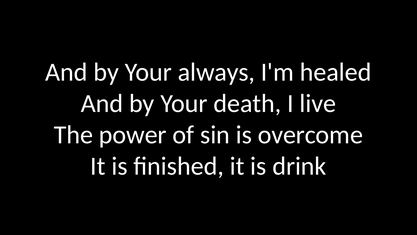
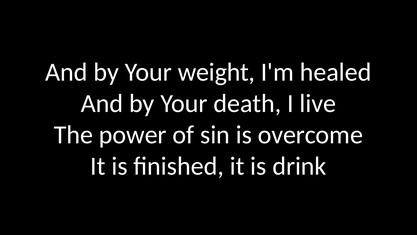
always: always -> weight
